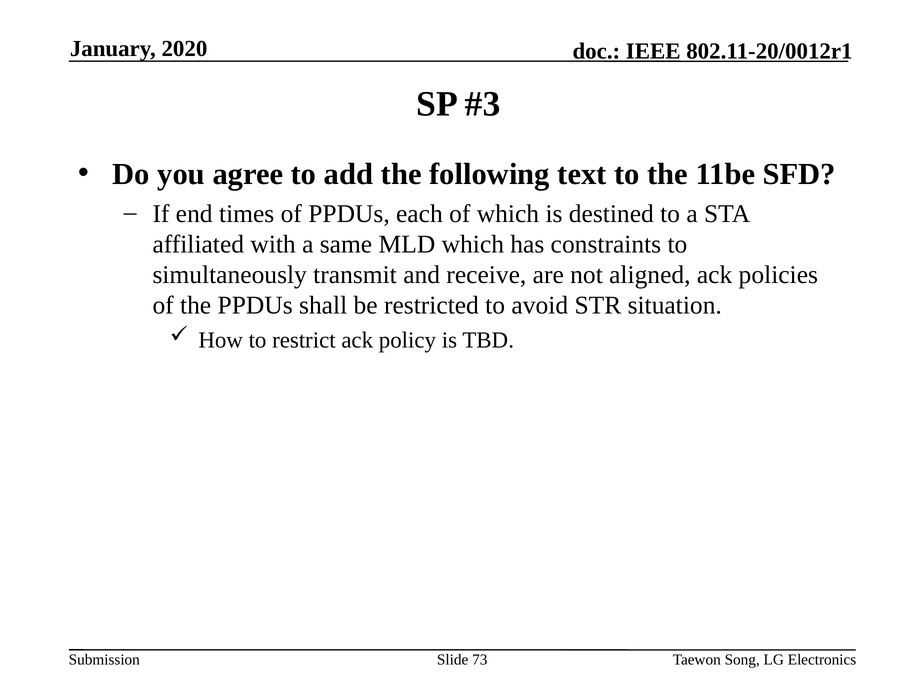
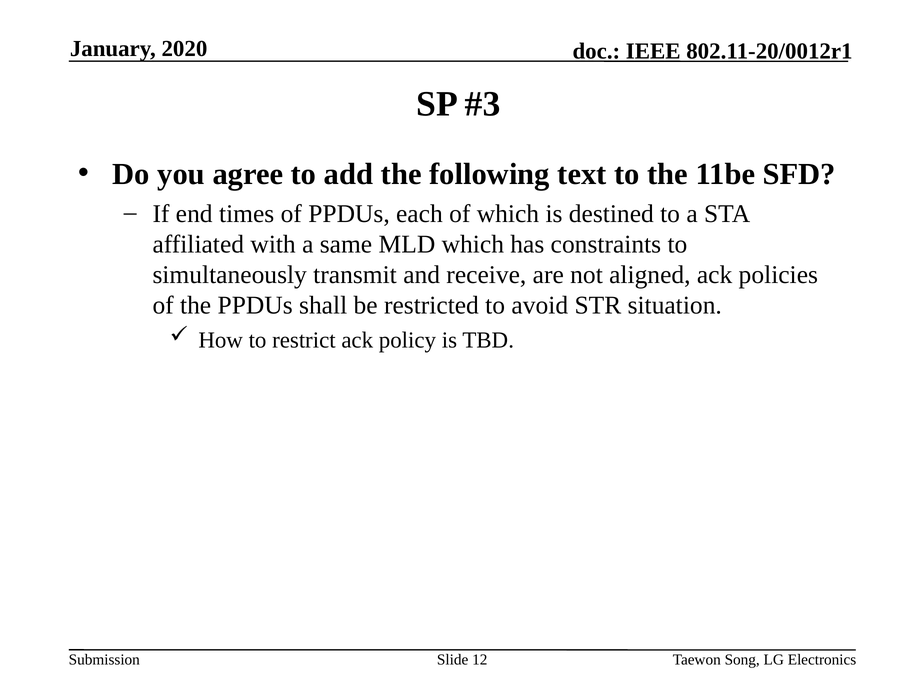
73: 73 -> 12
